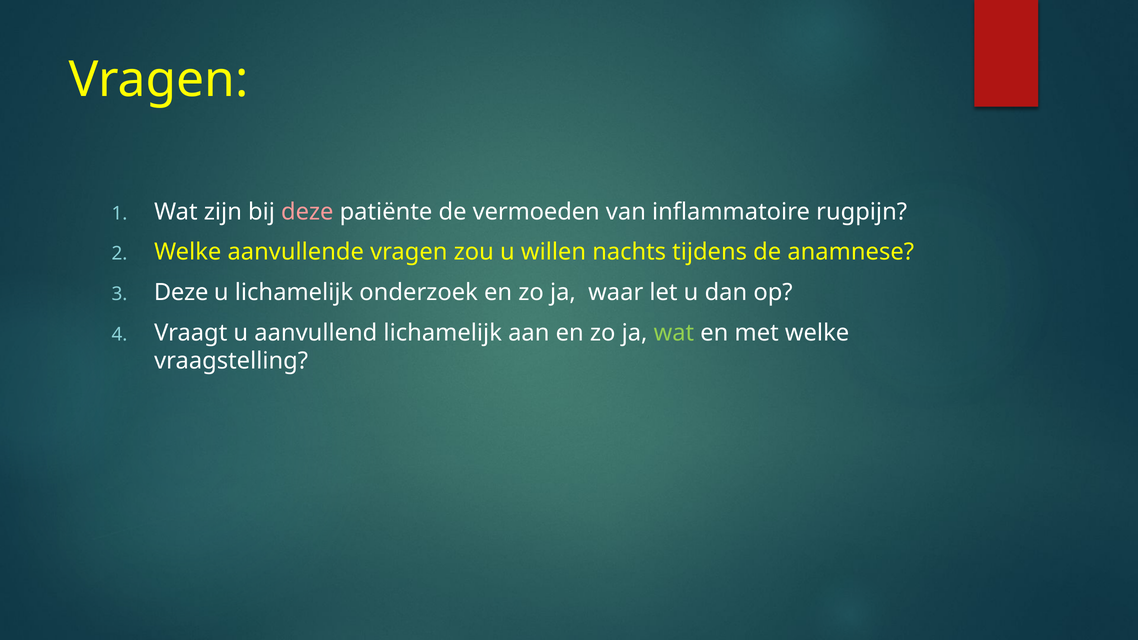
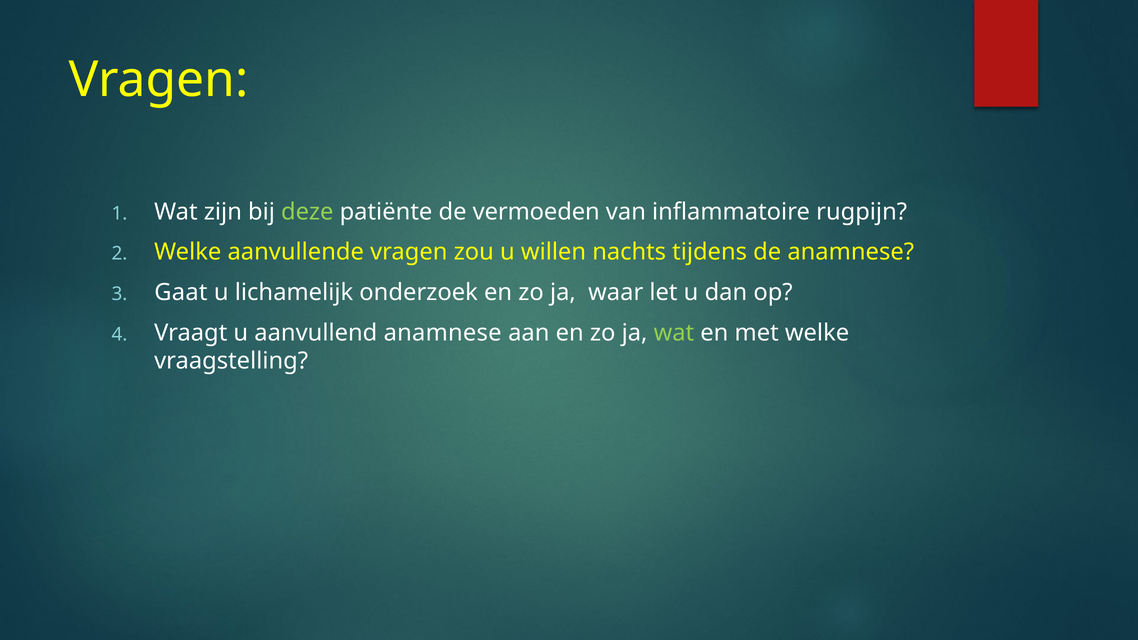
deze at (307, 212) colour: pink -> light green
Deze at (181, 292): Deze -> Gaat
aanvullend lichamelijk: lichamelijk -> anamnese
